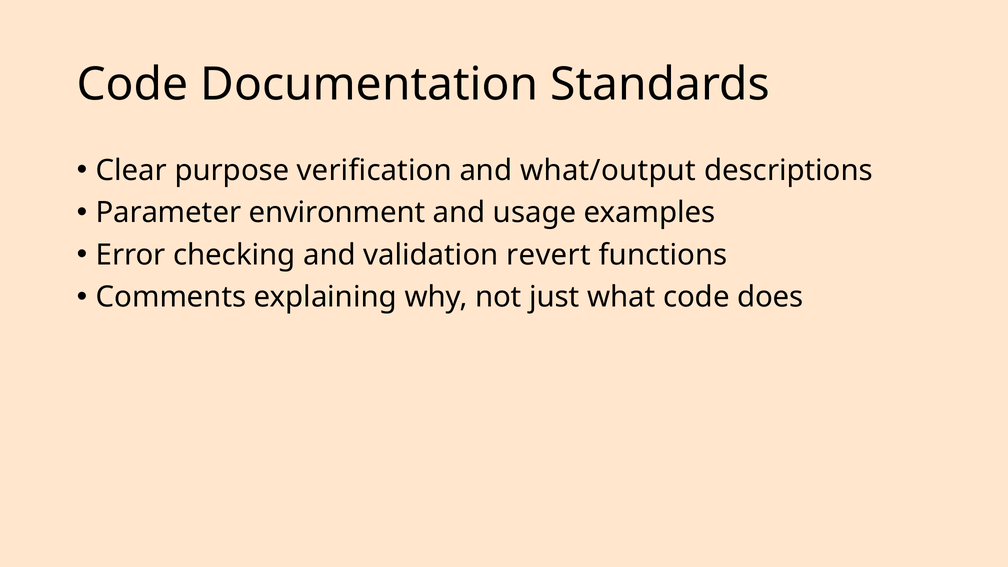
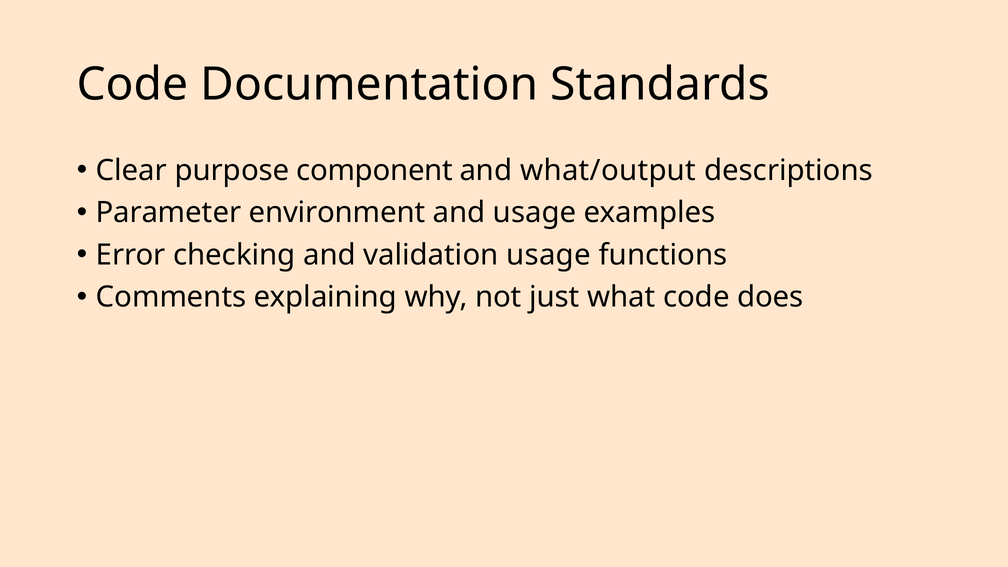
verification: verification -> component
validation revert: revert -> usage
